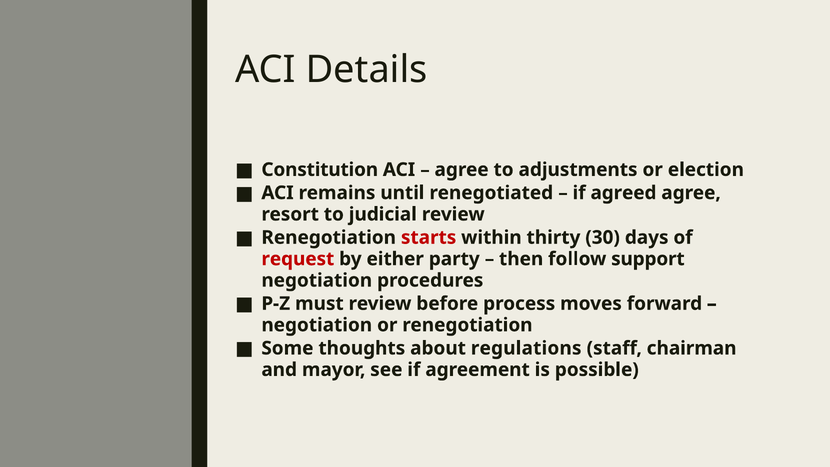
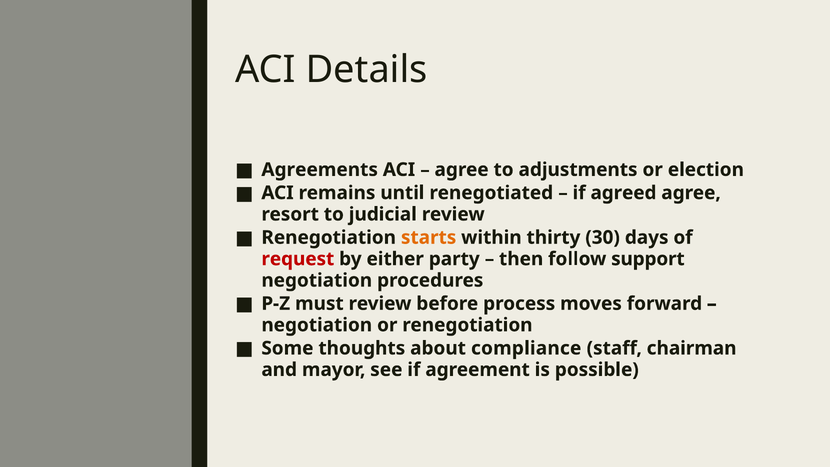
Constitution: Constitution -> Agreements
starts colour: red -> orange
regulations: regulations -> compliance
